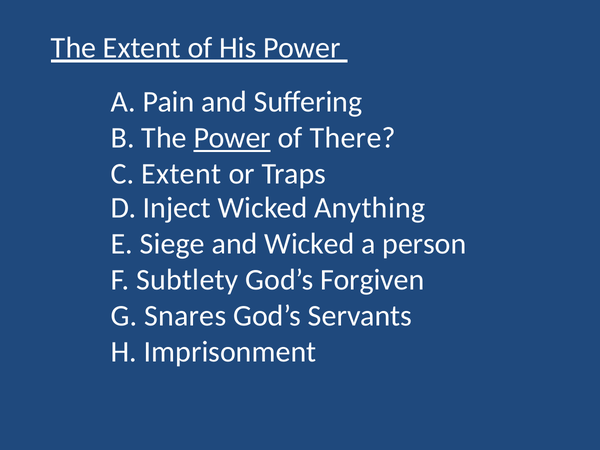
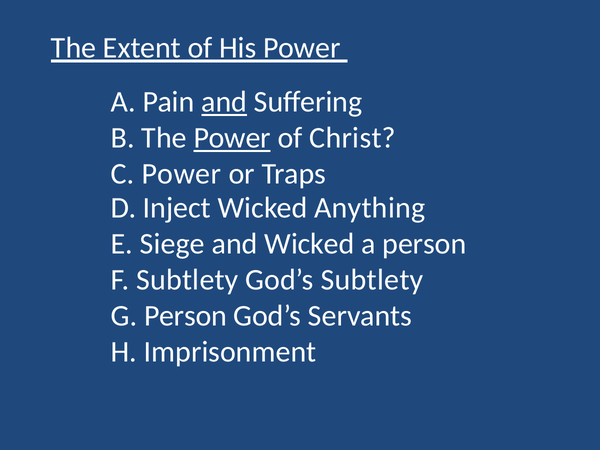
and at (224, 102) underline: none -> present
There: There -> Christ
C Extent: Extent -> Power
God’s Forgiven: Forgiven -> Subtlety
G Snares: Snares -> Person
